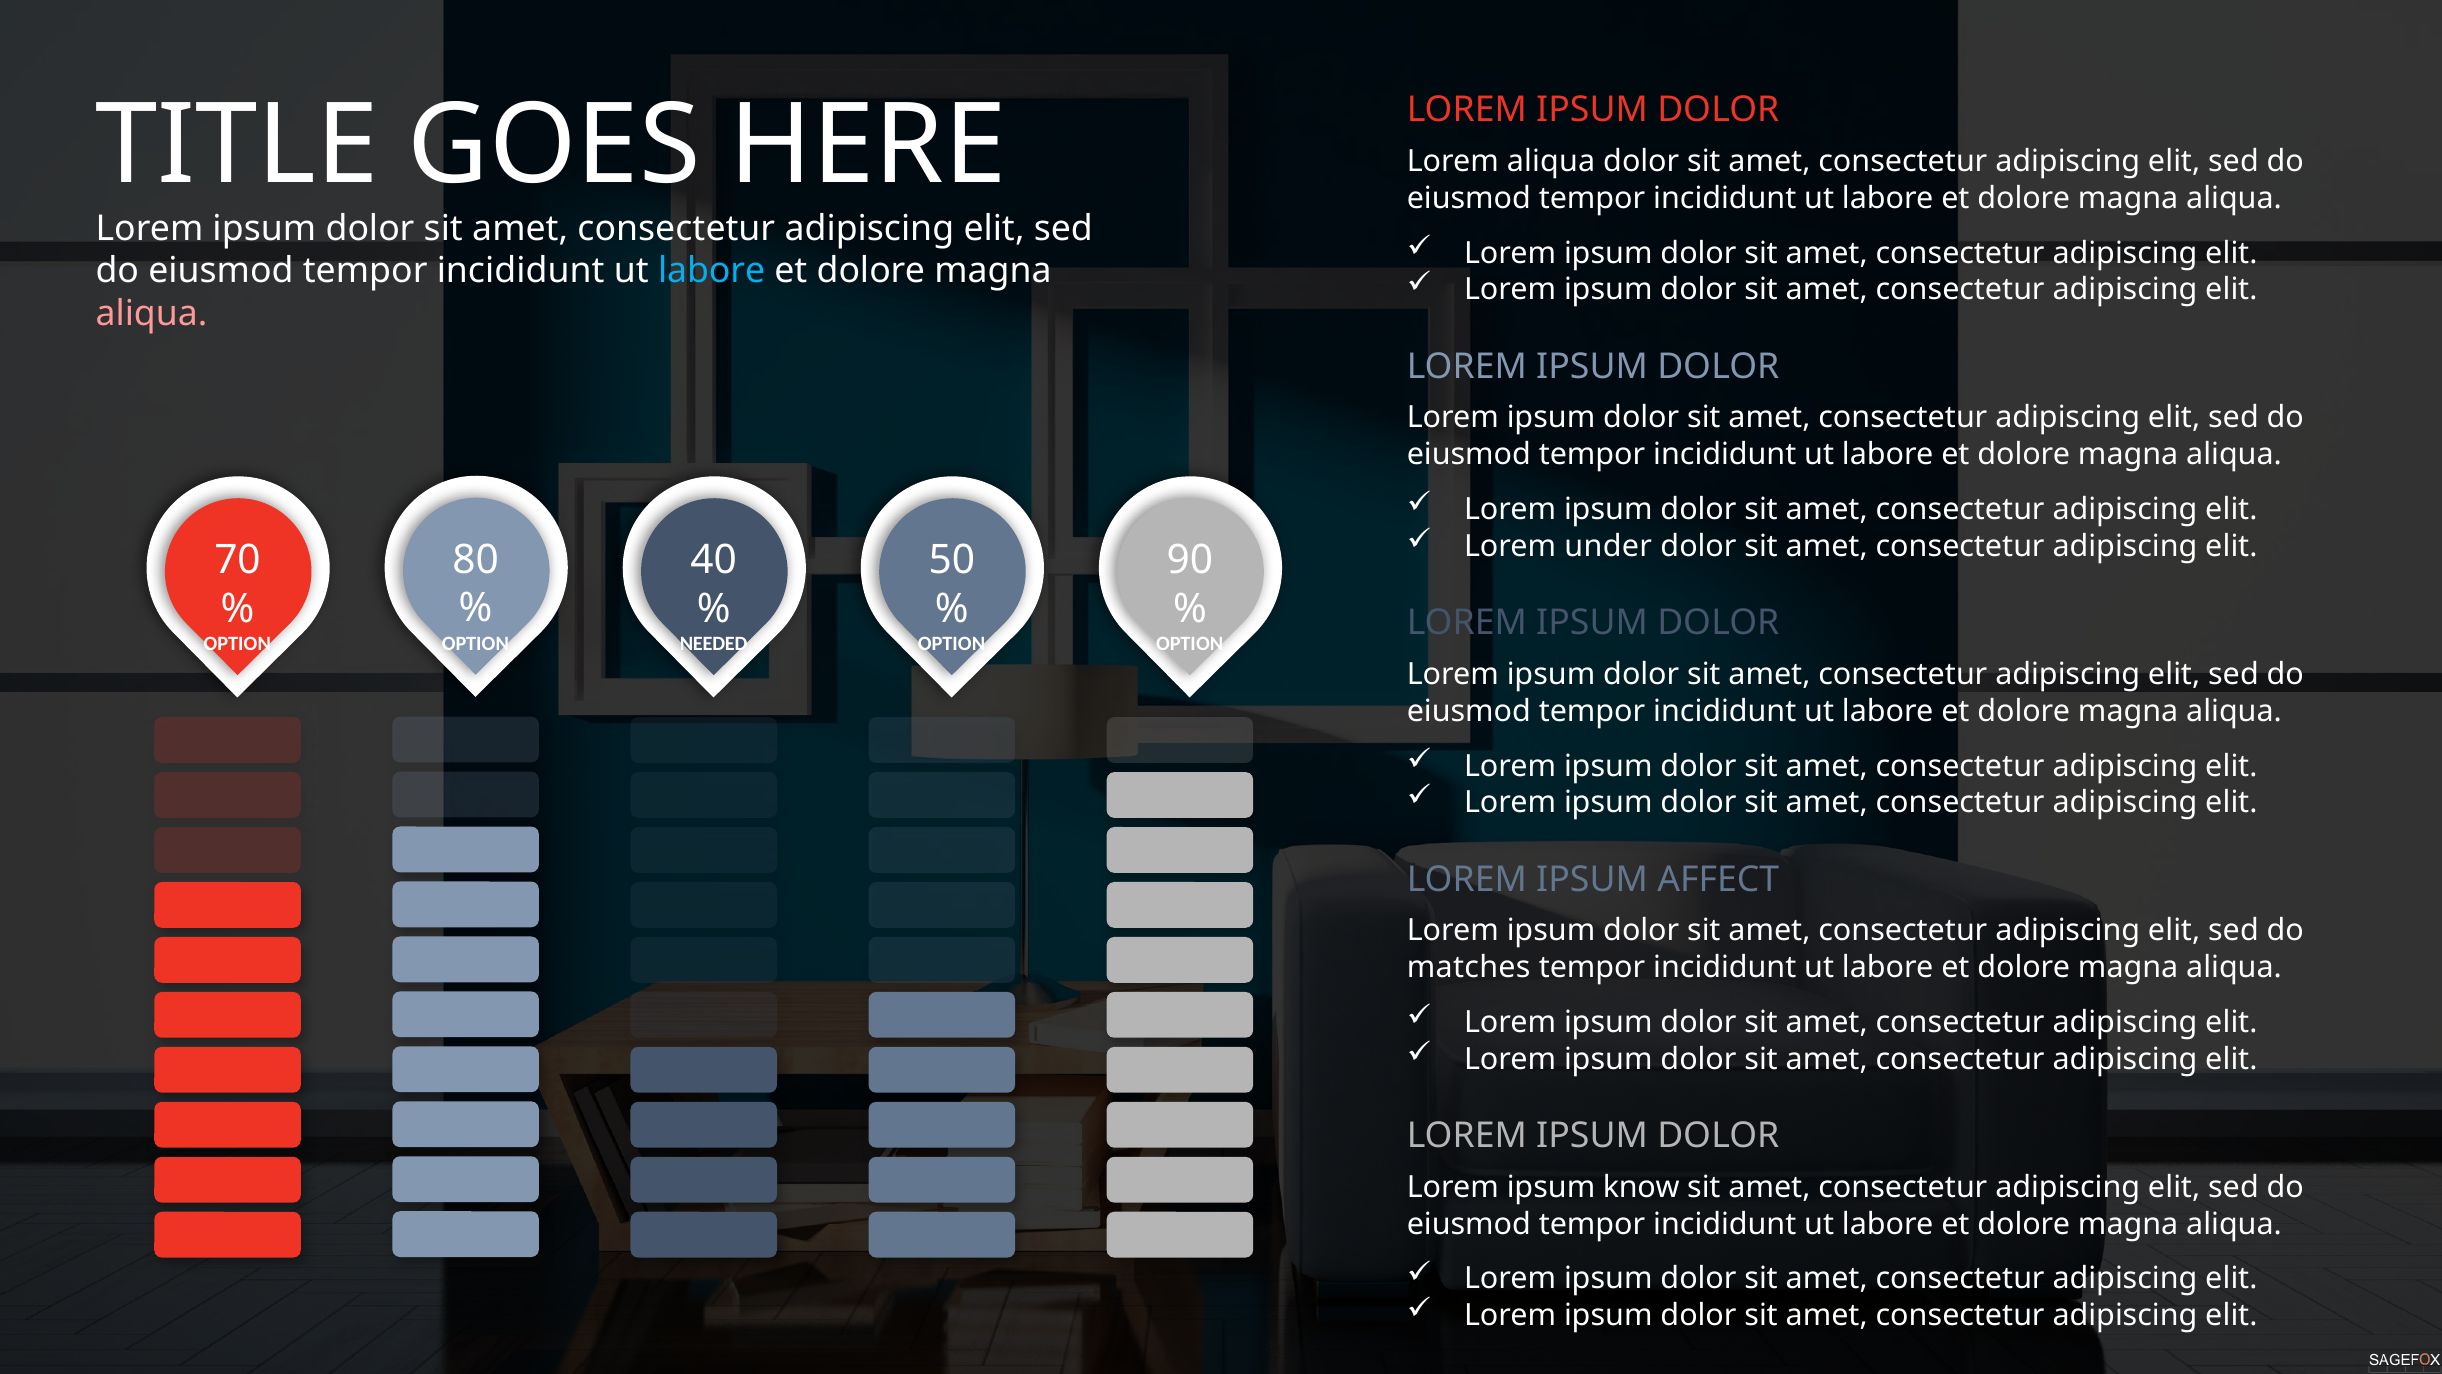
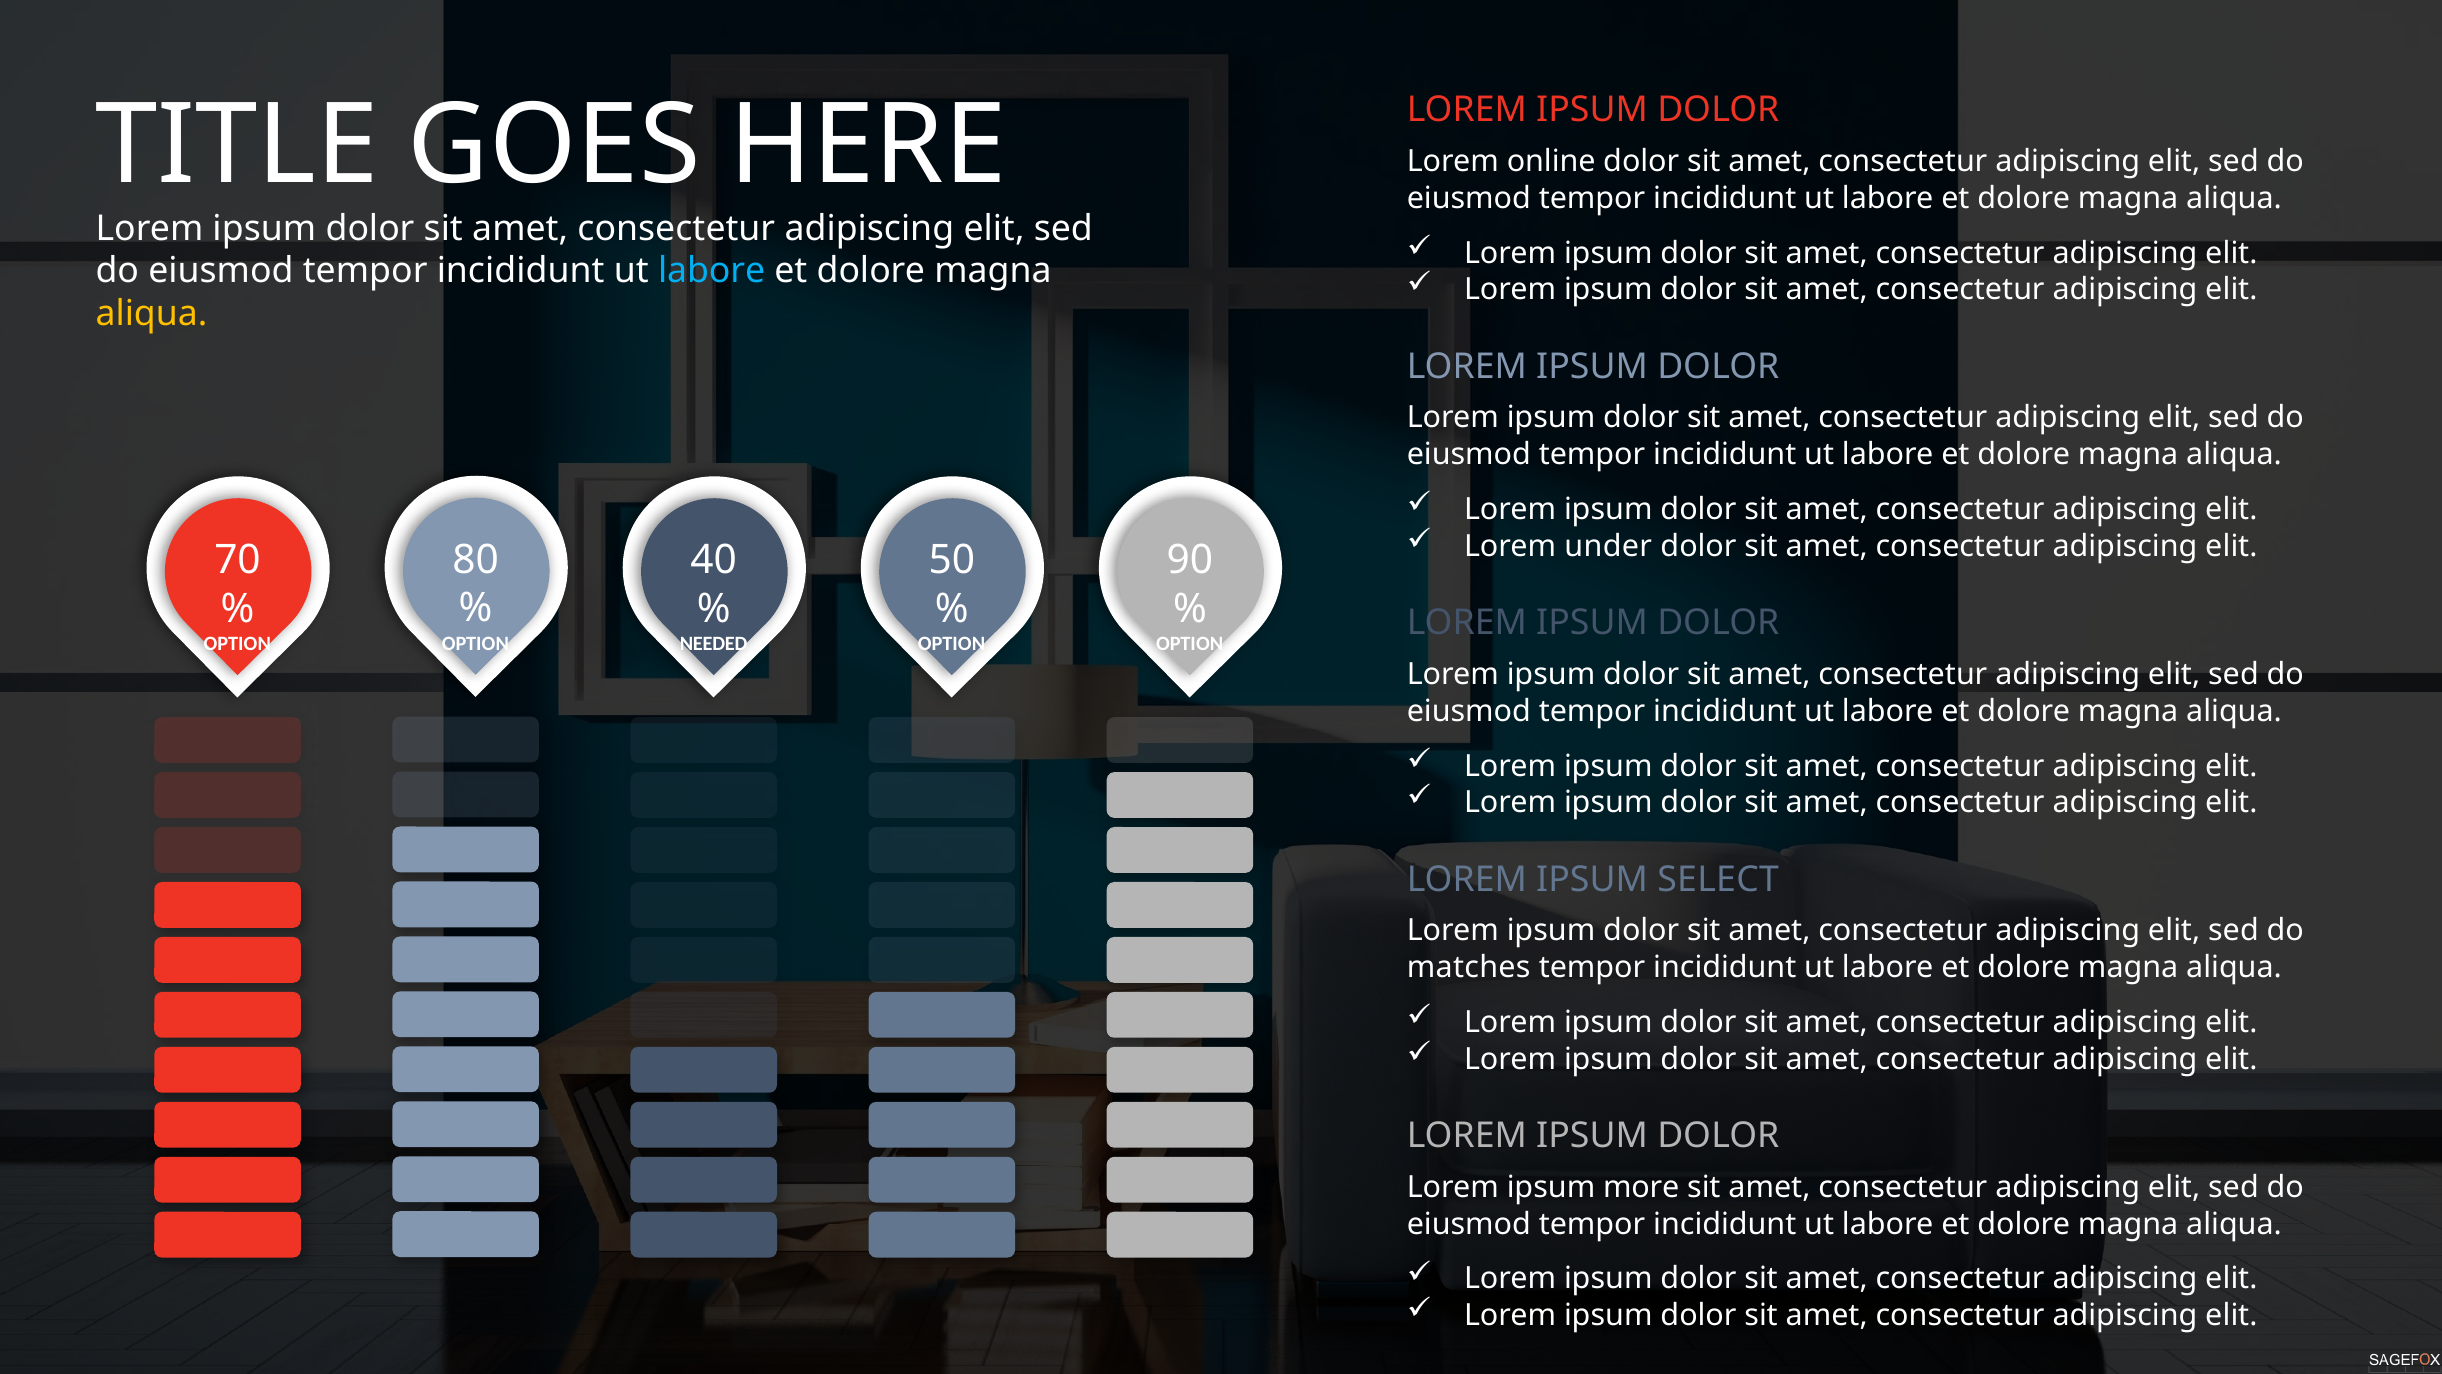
Lorem aliqua: aliqua -> online
aliqua at (151, 314) colour: pink -> yellow
AFFECT: AFFECT -> SELECT
know: know -> more
